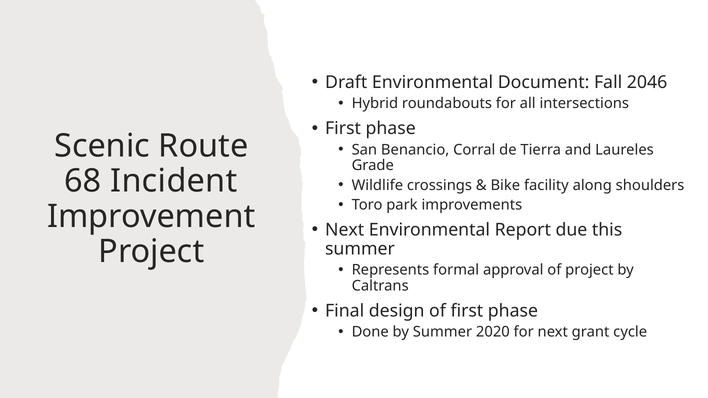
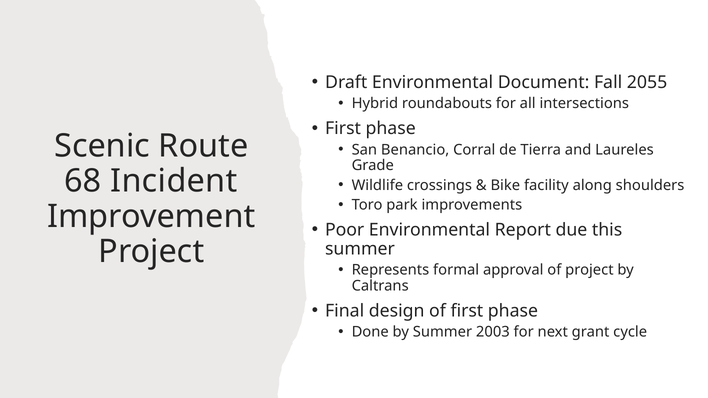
2046: 2046 -> 2055
Next at (345, 230): Next -> Poor
2020: 2020 -> 2003
